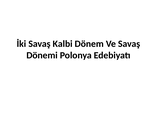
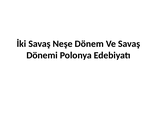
Kalbi: Kalbi -> Neşe
